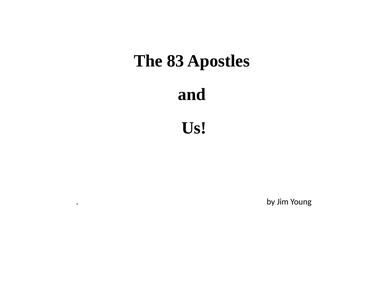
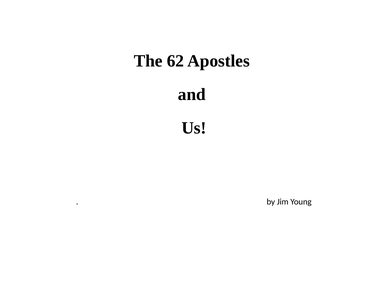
83: 83 -> 62
